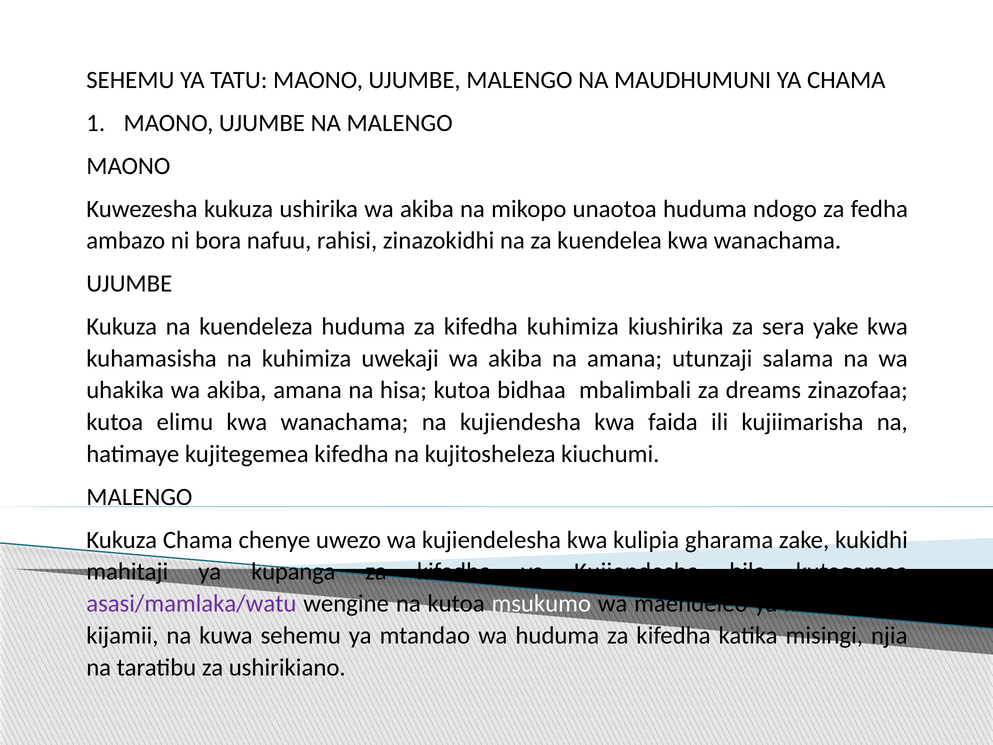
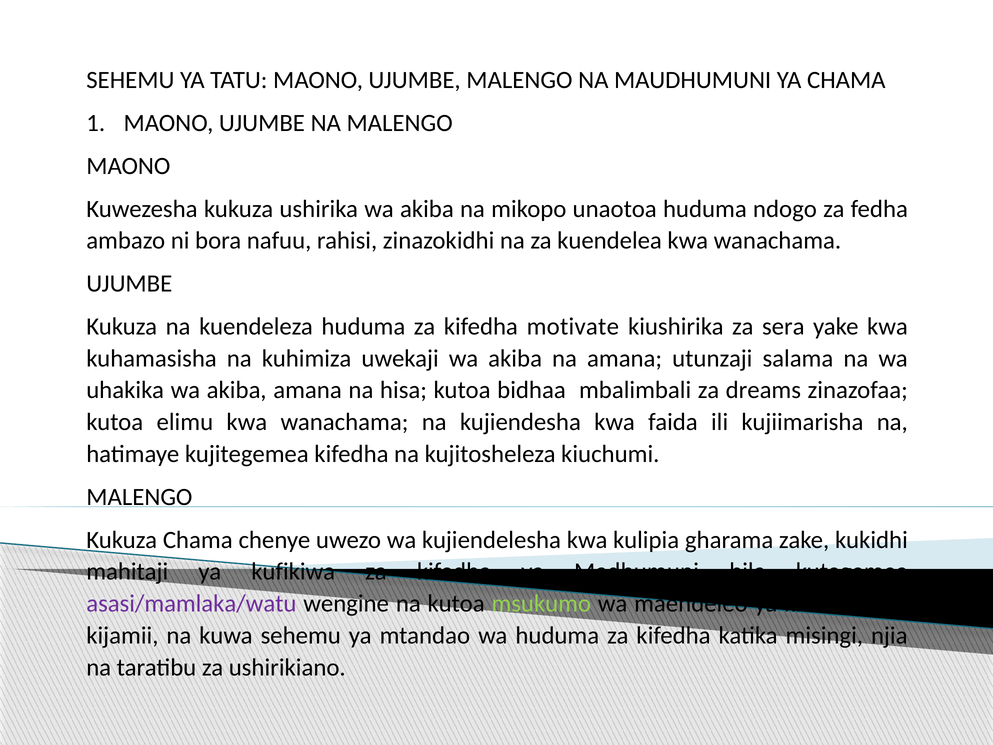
kifedha kuhimiza: kuhimiza -> motivate
kupanga: kupanga -> kufikiwa
ya Kujiendesha: Kujiendesha -> Madhumuni
msukumo colour: white -> light green
